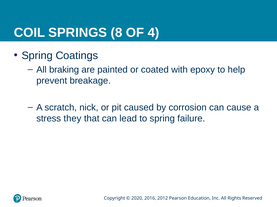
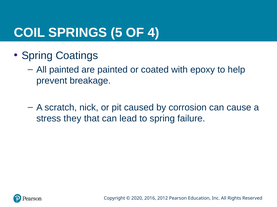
8: 8 -> 5
All braking: braking -> painted
